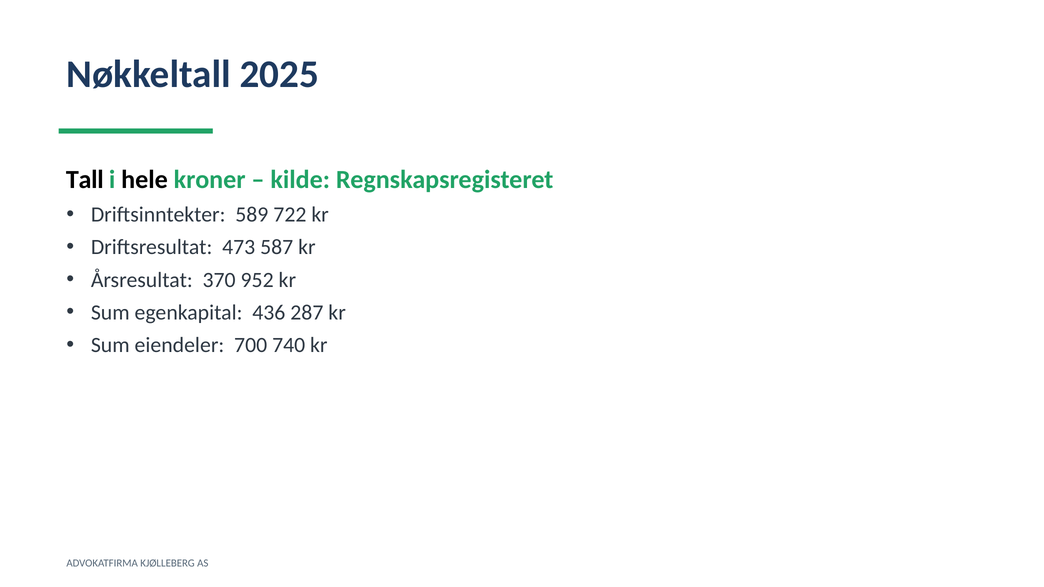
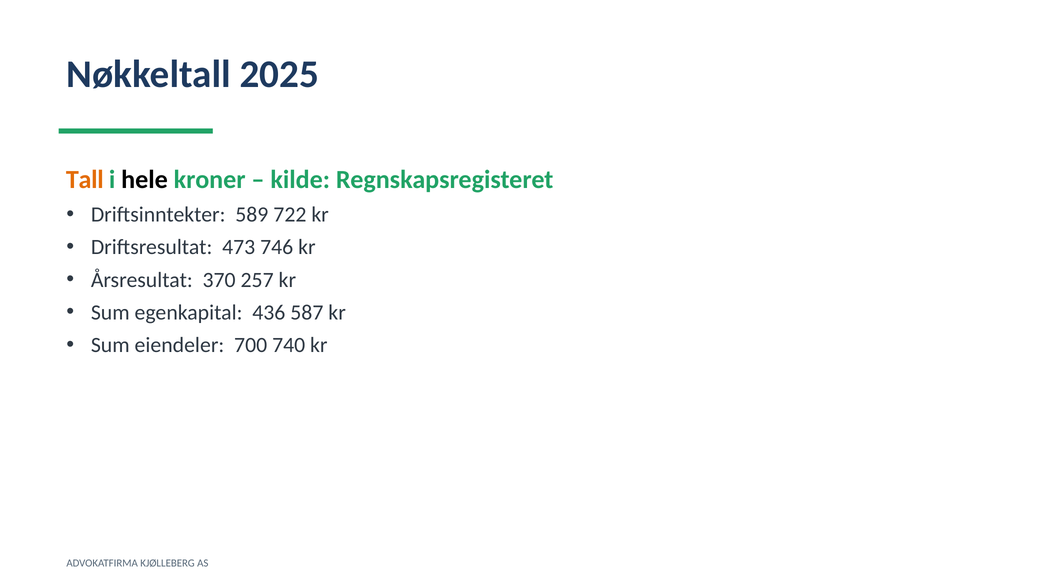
Tall colour: black -> orange
587: 587 -> 746
952: 952 -> 257
287: 287 -> 587
